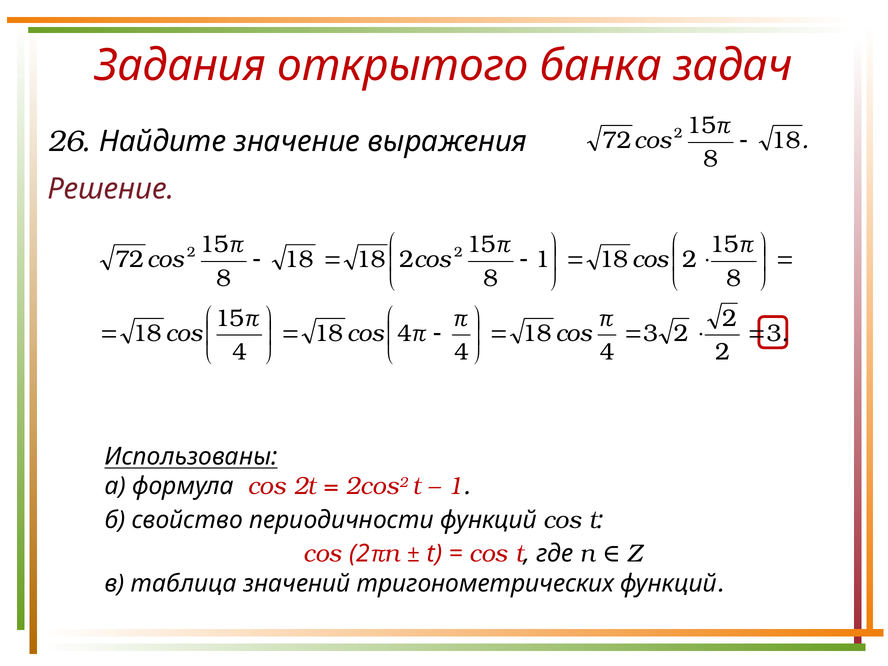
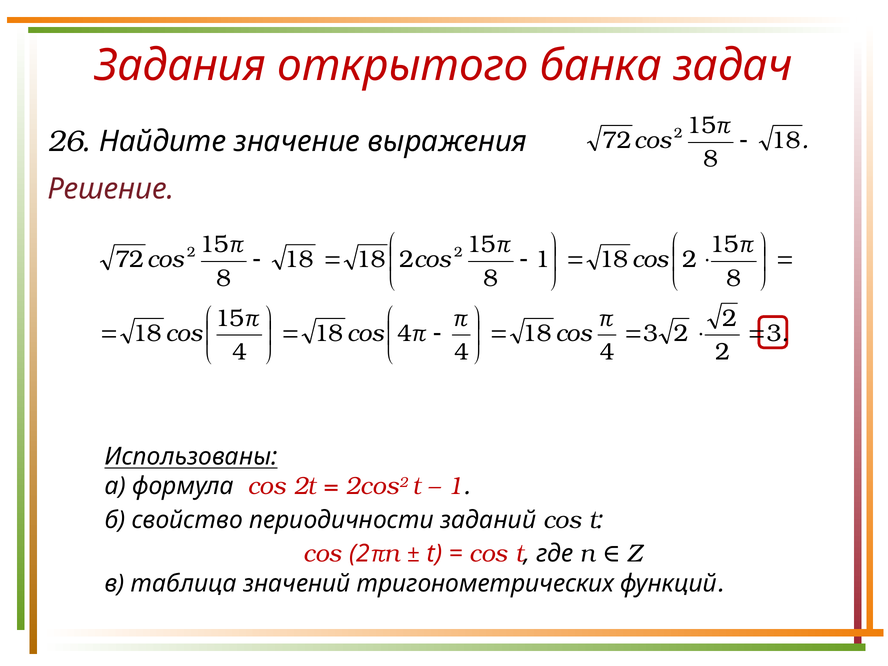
периодичности функций: функций -> заданий
